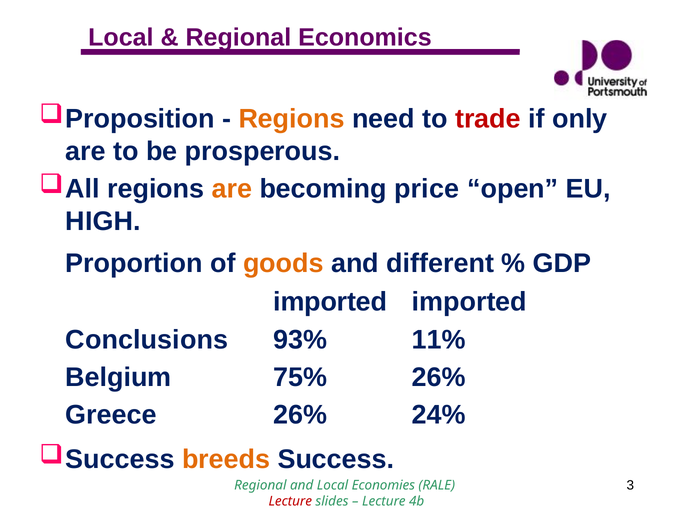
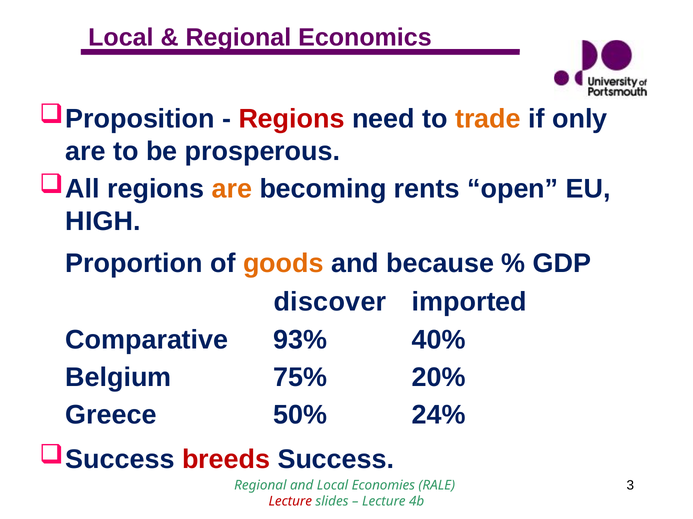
Regions at (292, 119) colour: orange -> red
trade colour: red -> orange
price: price -> rents
different: different -> because
imported at (330, 302): imported -> discover
Conclusions: Conclusions -> Comparative
11%: 11% -> 40%
75% 26%: 26% -> 20%
Greece 26%: 26% -> 50%
breeds colour: orange -> red
